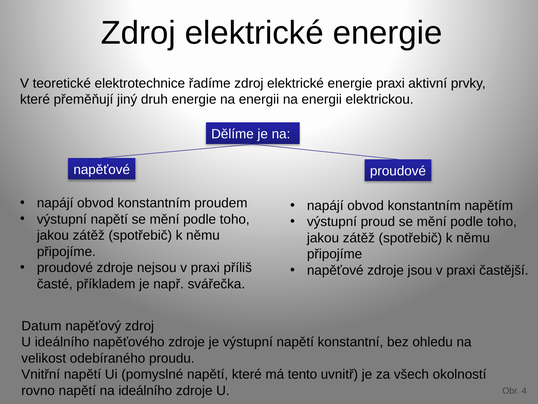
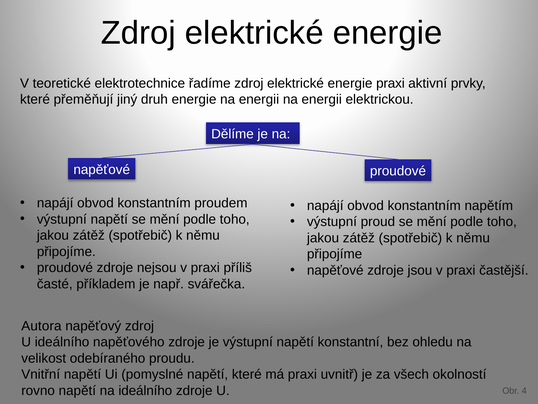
Datum: Datum -> Autora
má tento: tento -> praxi
